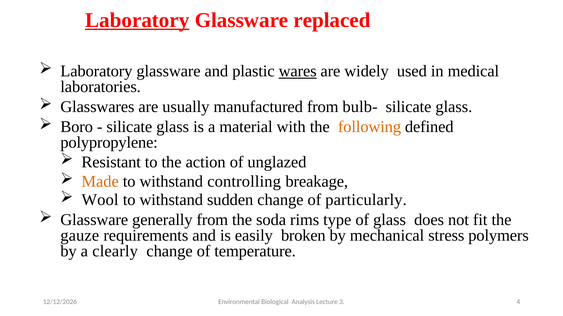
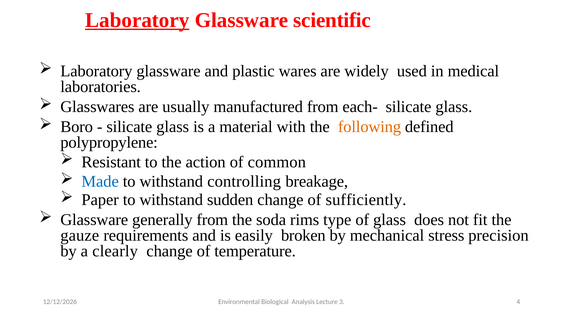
replaced: replaced -> scientific
wares underline: present -> none
bulb-: bulb- -> each-
unglazed: unglazed -> common
Made colour: orange -> blue
Wool: Wool -> Paper
particularly: particularly -> sufficiently
polymers: polymers -> precision
